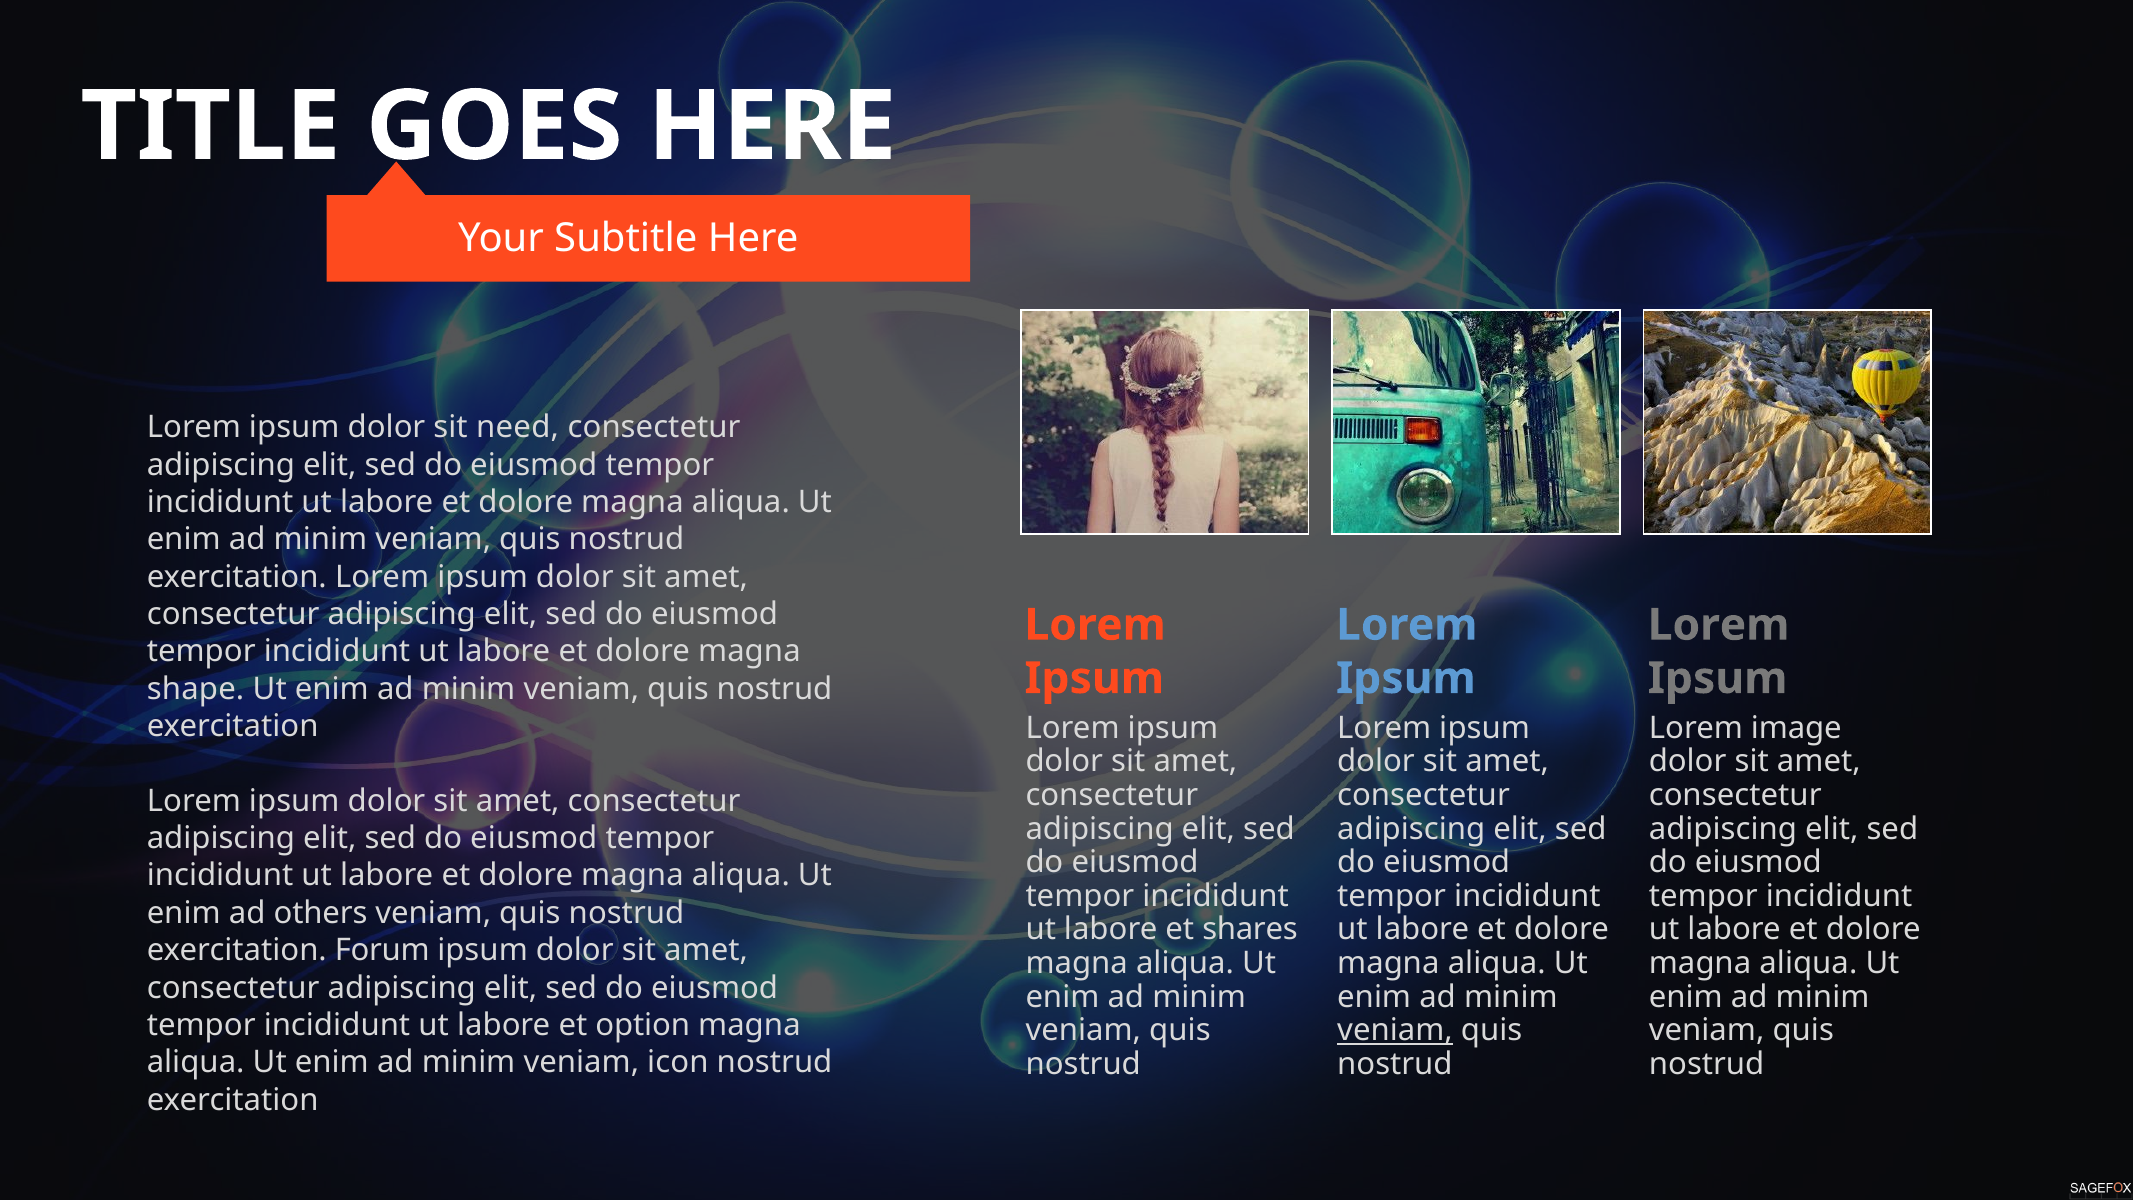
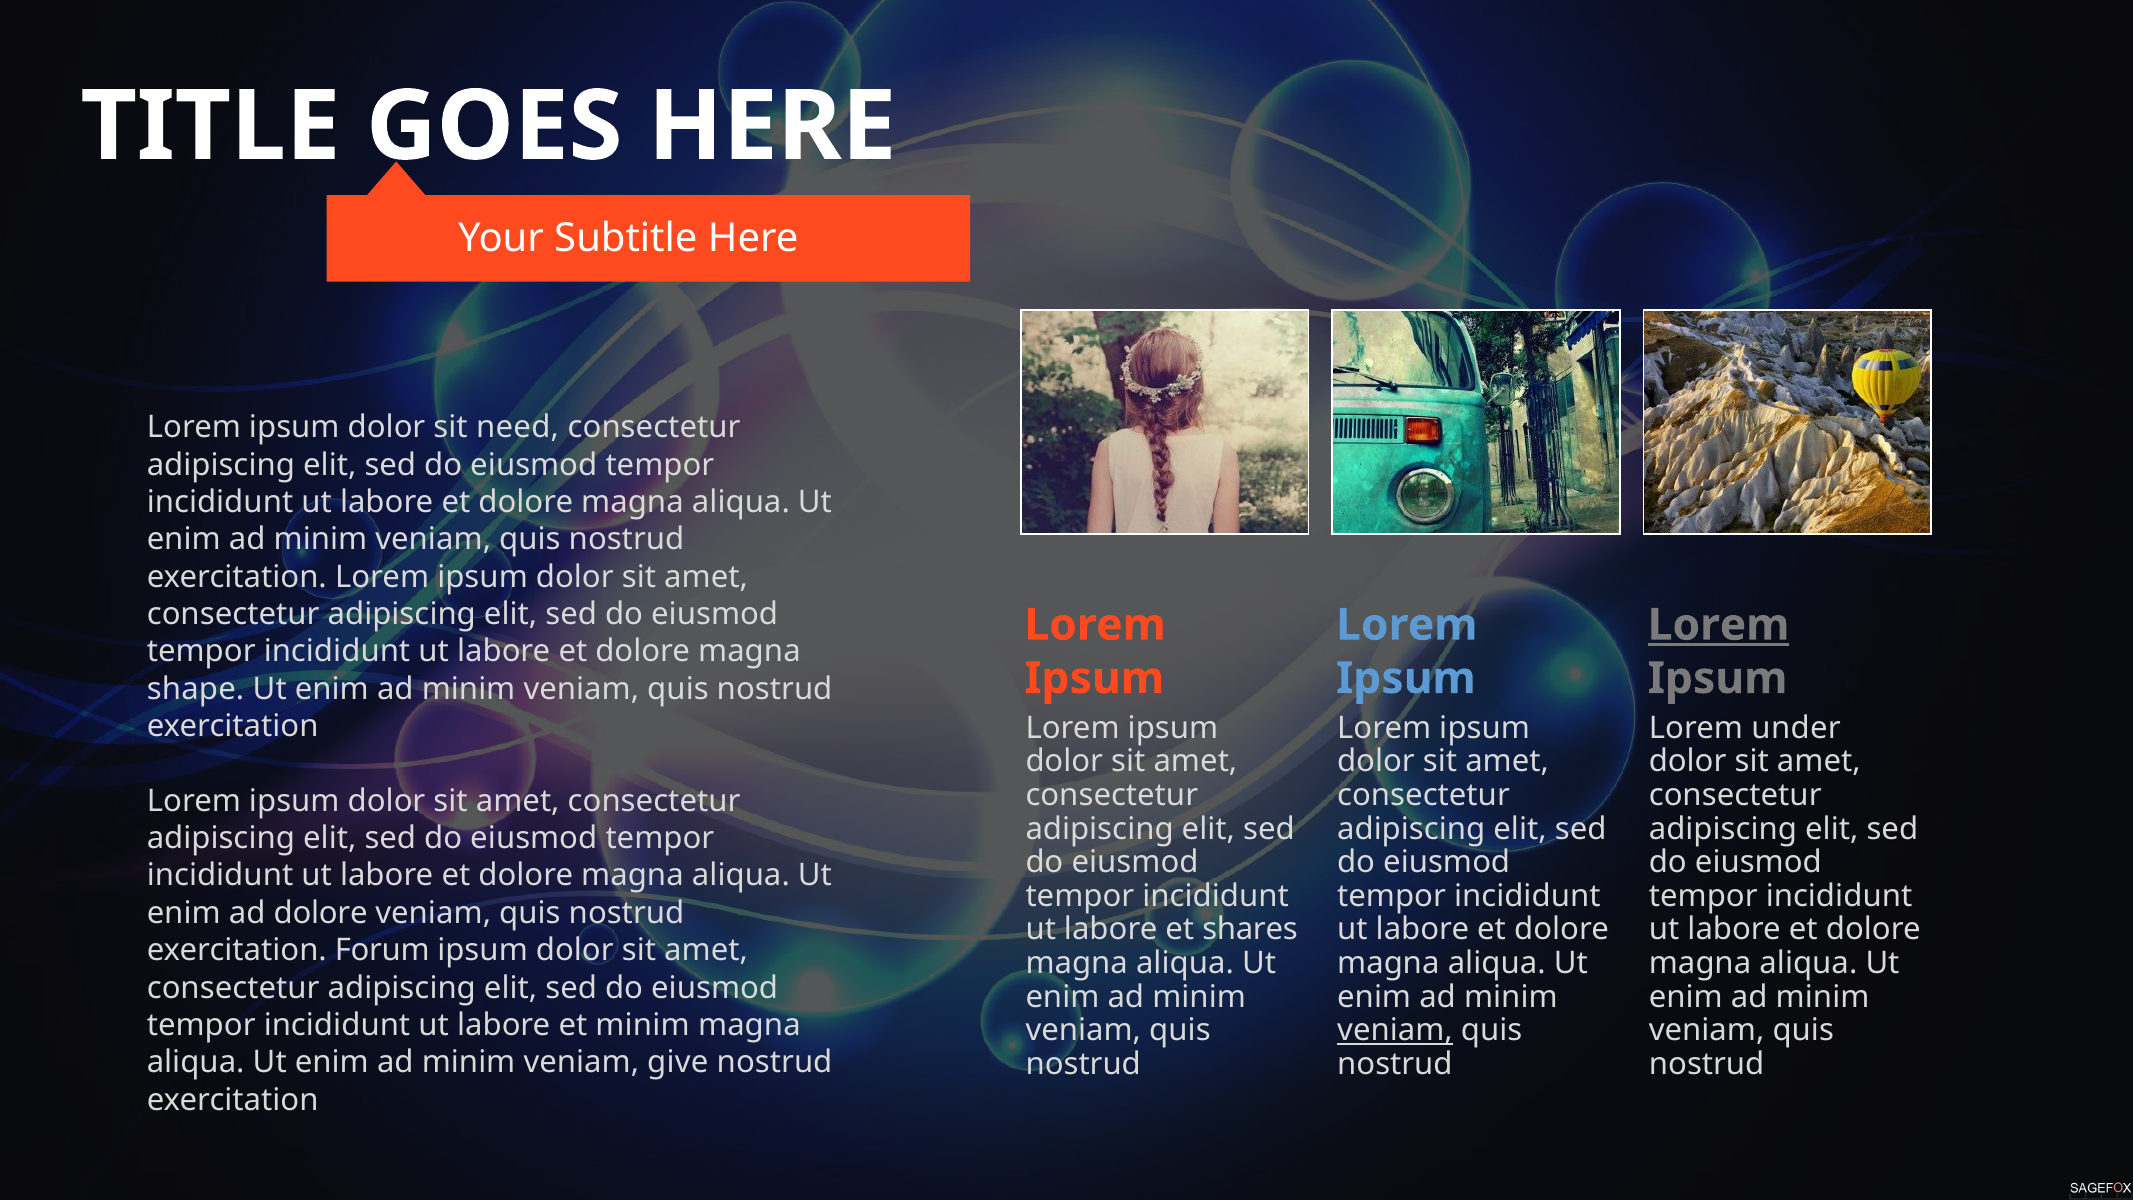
Lorem at (1719, 625) underline: none -> present
image: image -> under
ad others: others -> dolore
et option: option -> minim
icon: icon -> give
